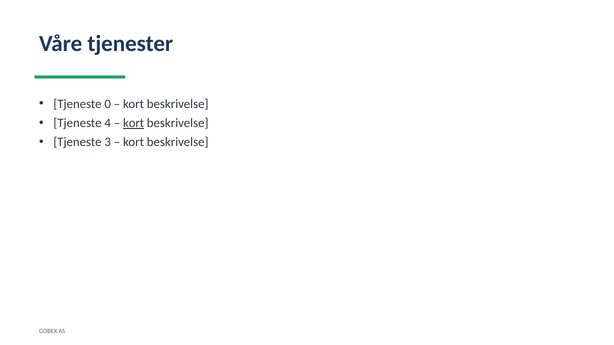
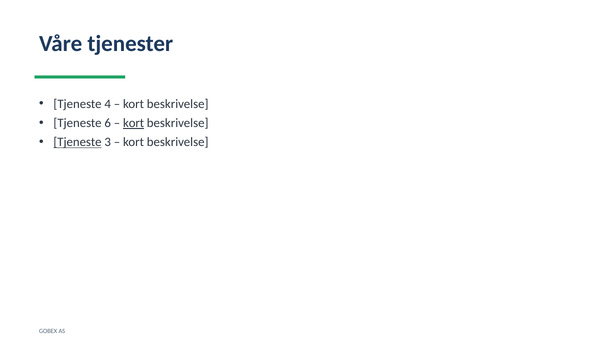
0: 0 -> 4
4: 4 -> 6
Tjeneste at (78, 142) underline: none -> present
